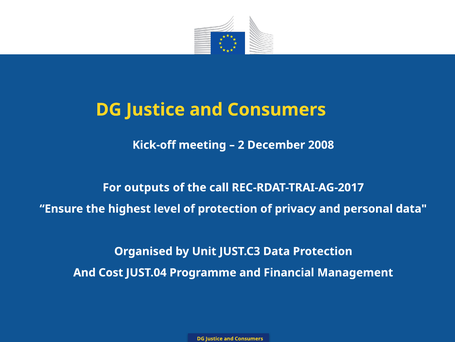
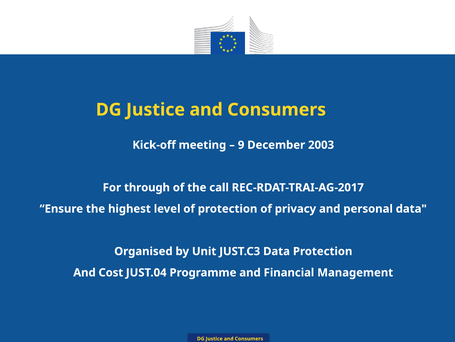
2: 2 -> 9
2008: 2008 -> 2003
outputs: outputs -> through
